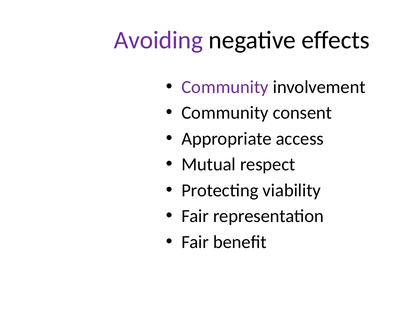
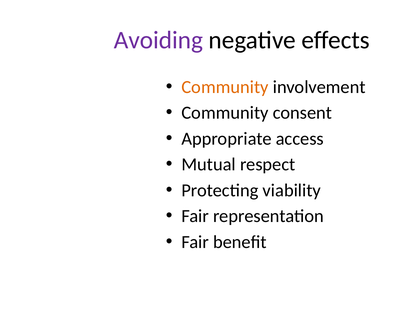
Community at (225, 87) colour: purple -> orange
